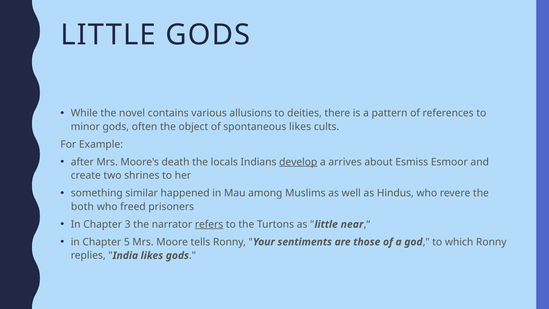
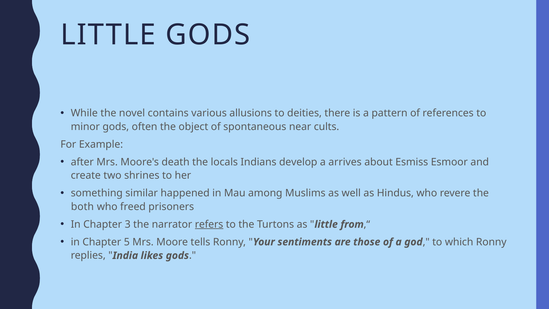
spontaneous likes: likes -> near
develop underline: present -> none
near: near -> from
